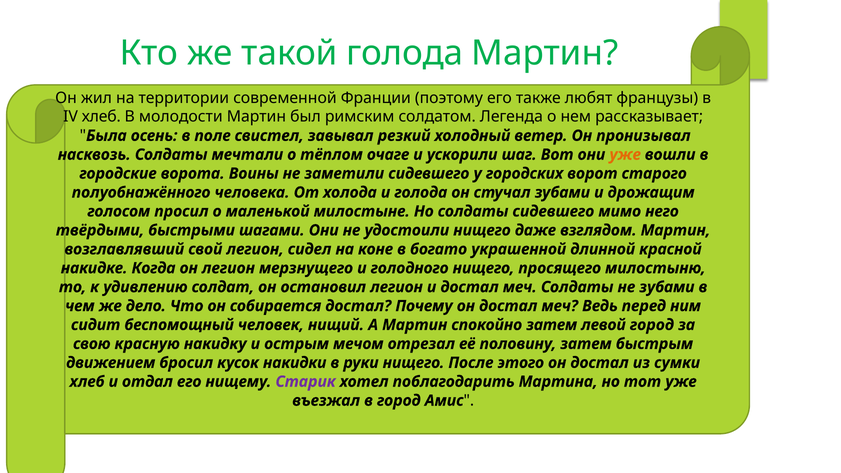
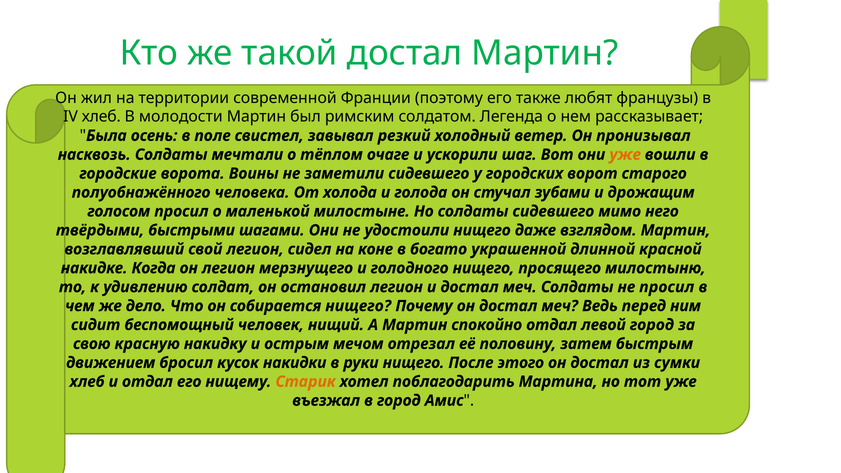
такой голода: голода -> достал
не зубами: зубами -> просил
собирается достал: достал -> нищего
спокойно затем: затем -> отдал
Старик colour: purple -> orange
